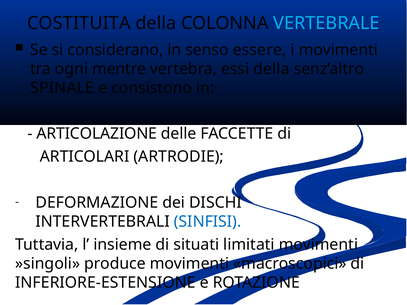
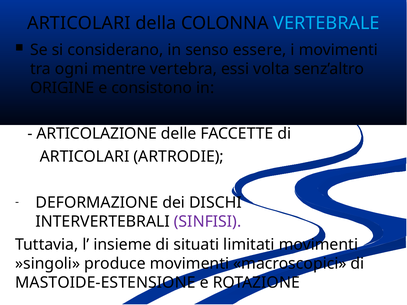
COSTITUITA at (79, 23): COSTITUITA -> ARTICOLARI
essi della: della -> volta
SPINALE: SPINALE -> ORIGINE
SINFISI colour: blue -> purple
INFERIORE-ESTENSIONE: INFERIORE-ESTENSIONE -> MASTOIDE-ESTENSIONE
